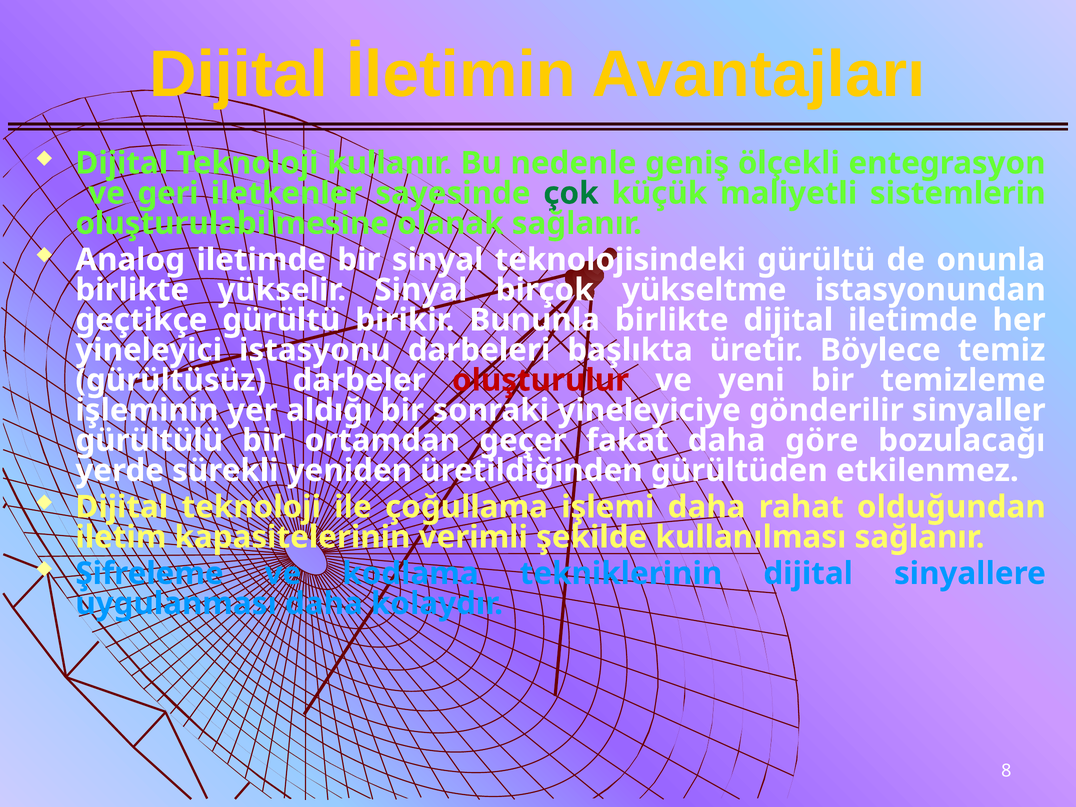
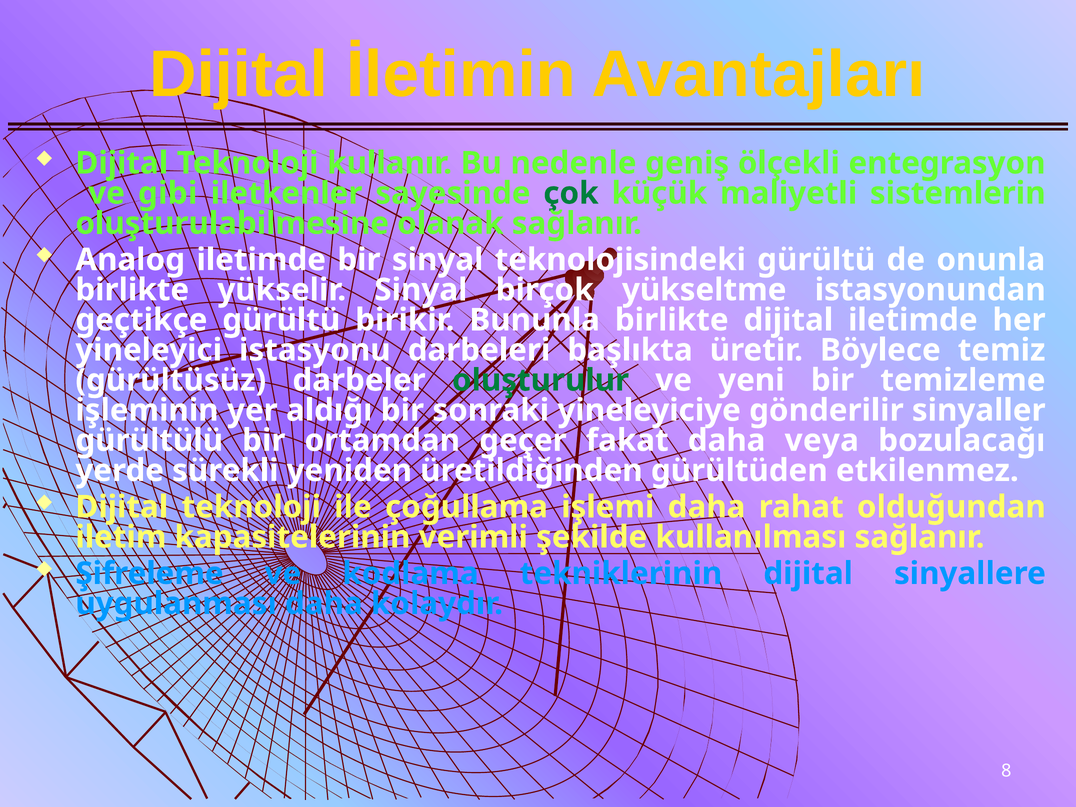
geri: geri -> gibi
oluşturulur colour: red -> green
göre: göre -> veya
